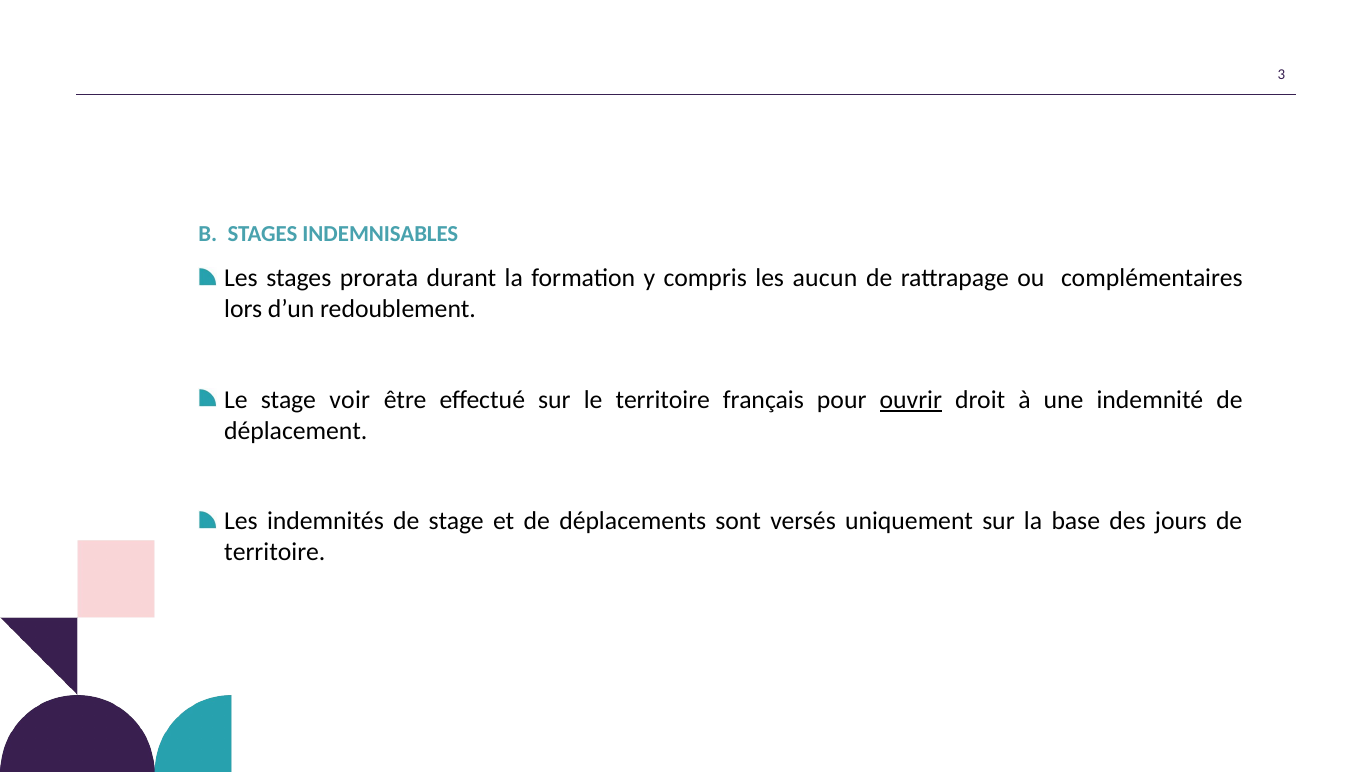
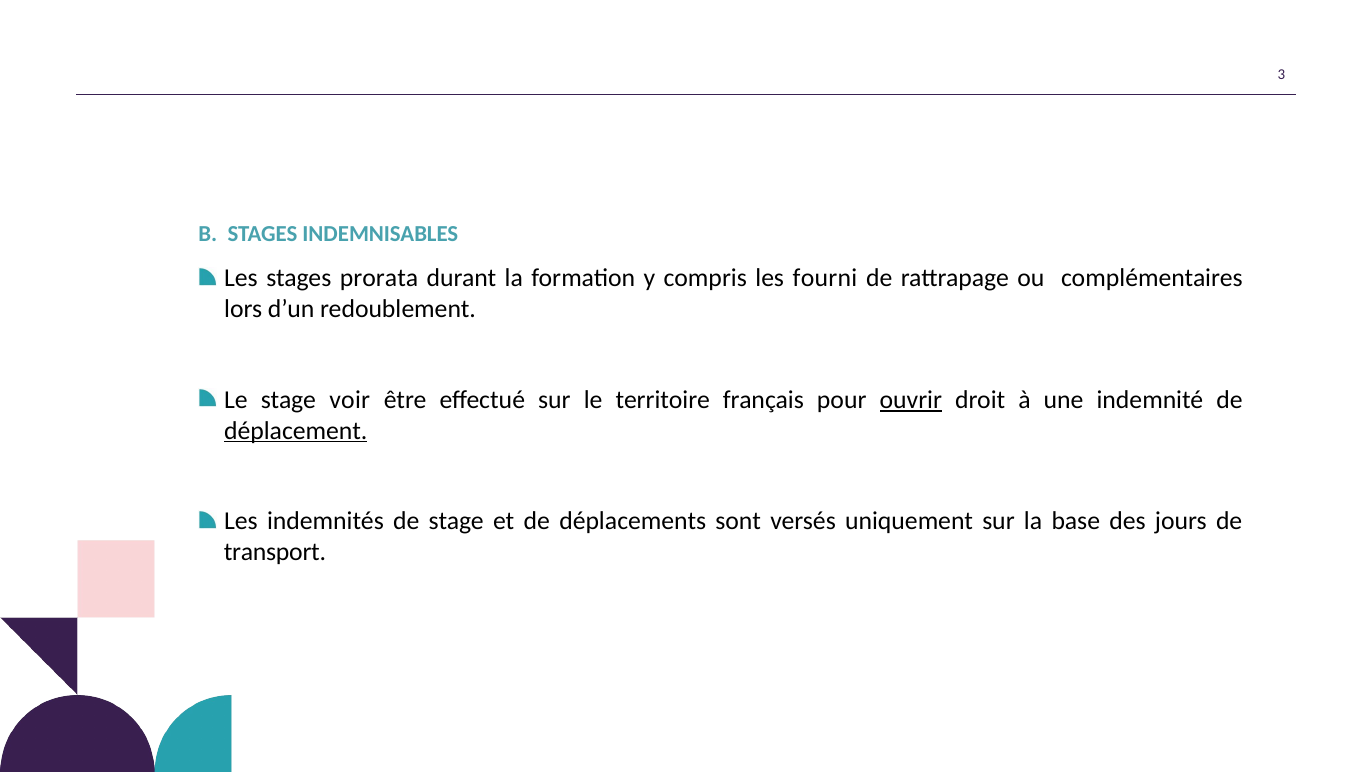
aucun: aucun -> fourni
déplacement underline: none -> present
territoire at (275, 552): territoire -> transport
